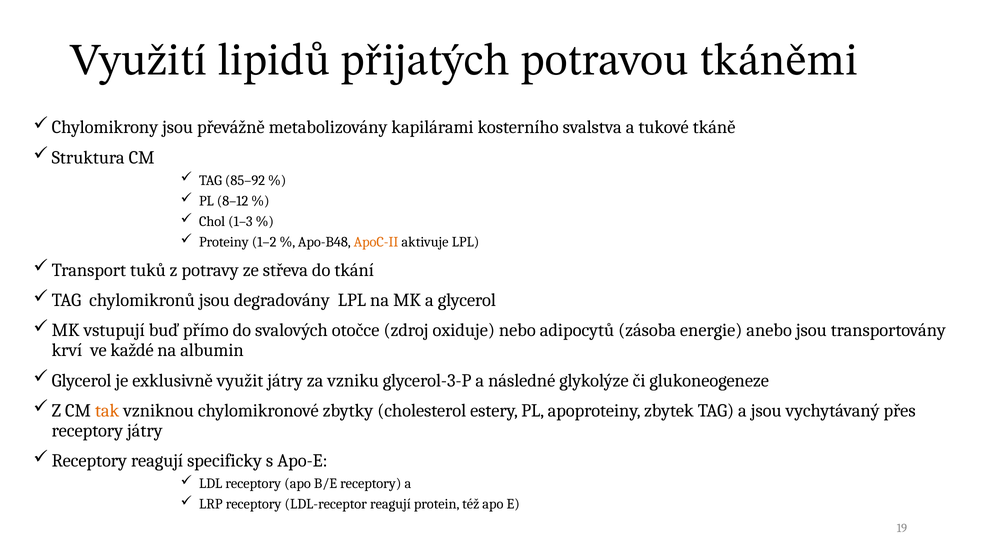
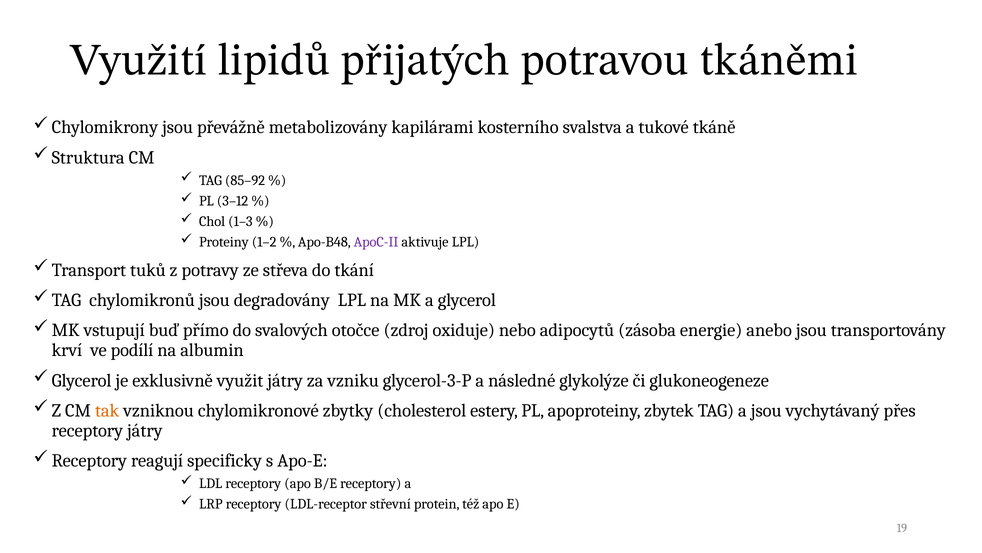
8–12: 8–12 -> 3–12
ApoC-II colour: orange -> purple
každé: každé -> podílí
LDL-receptor reagují: reagují -> střevní
